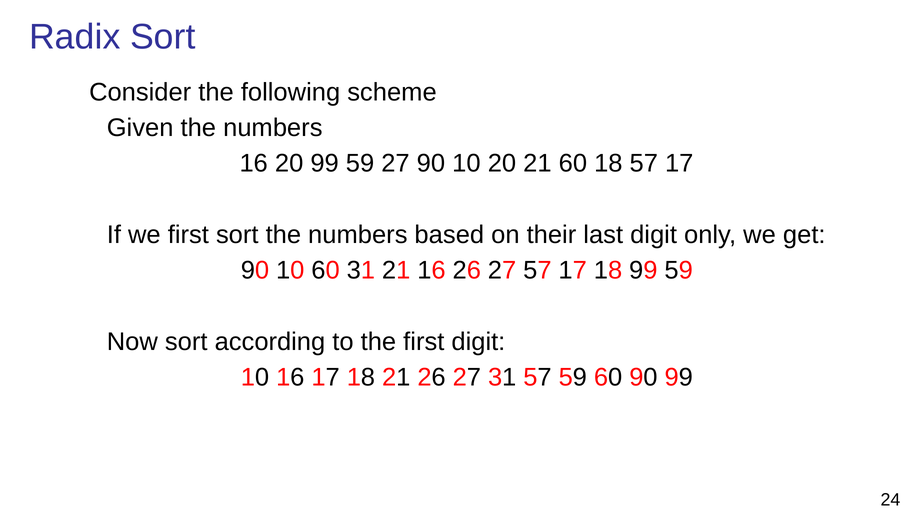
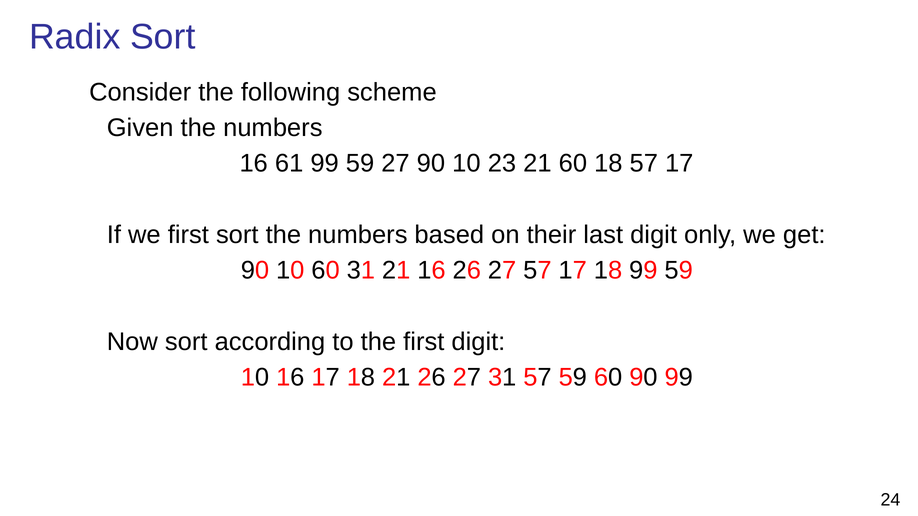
16 20: 20 -> 61
10 20: 20 -> 23
